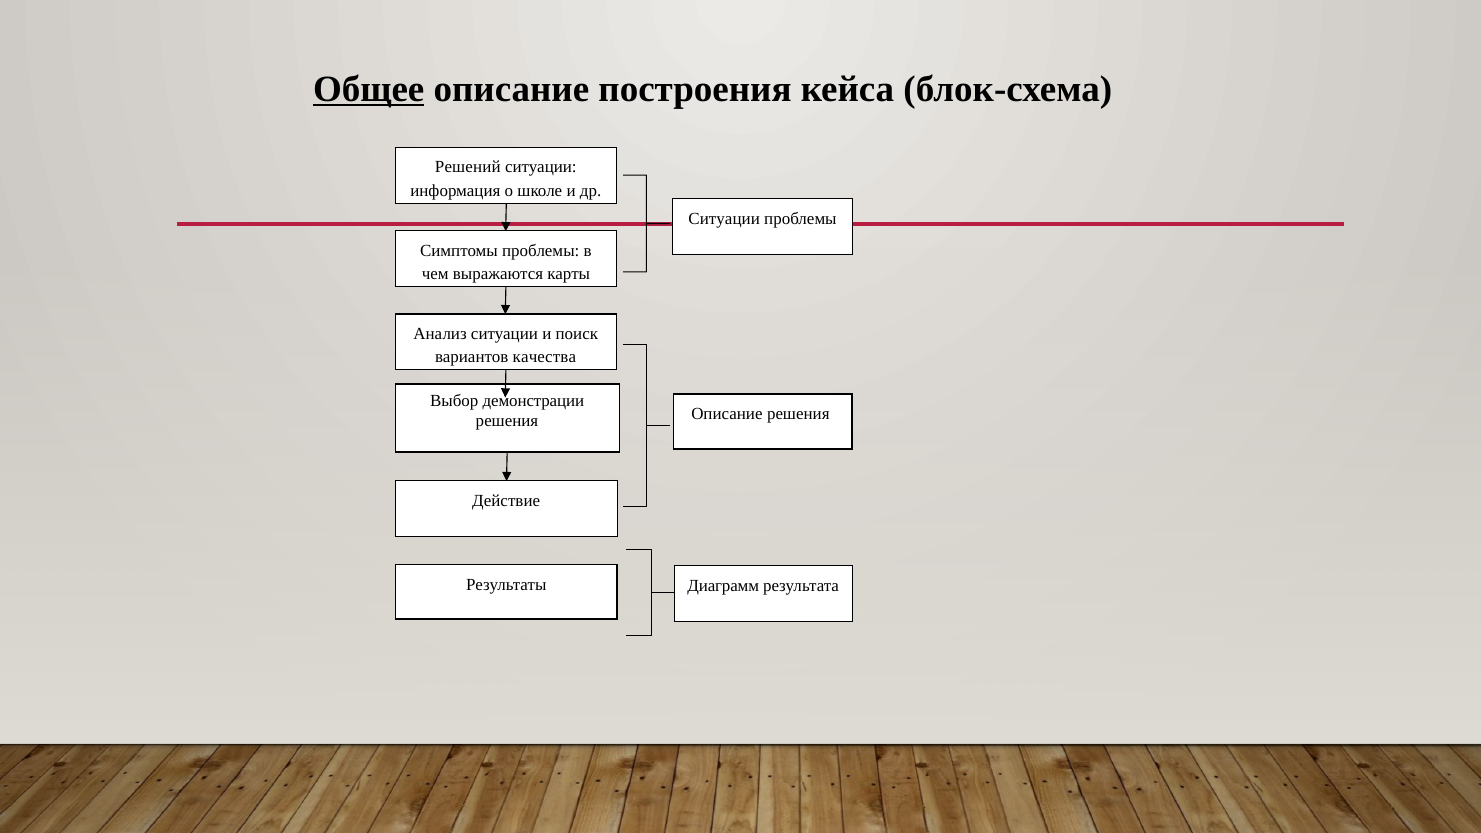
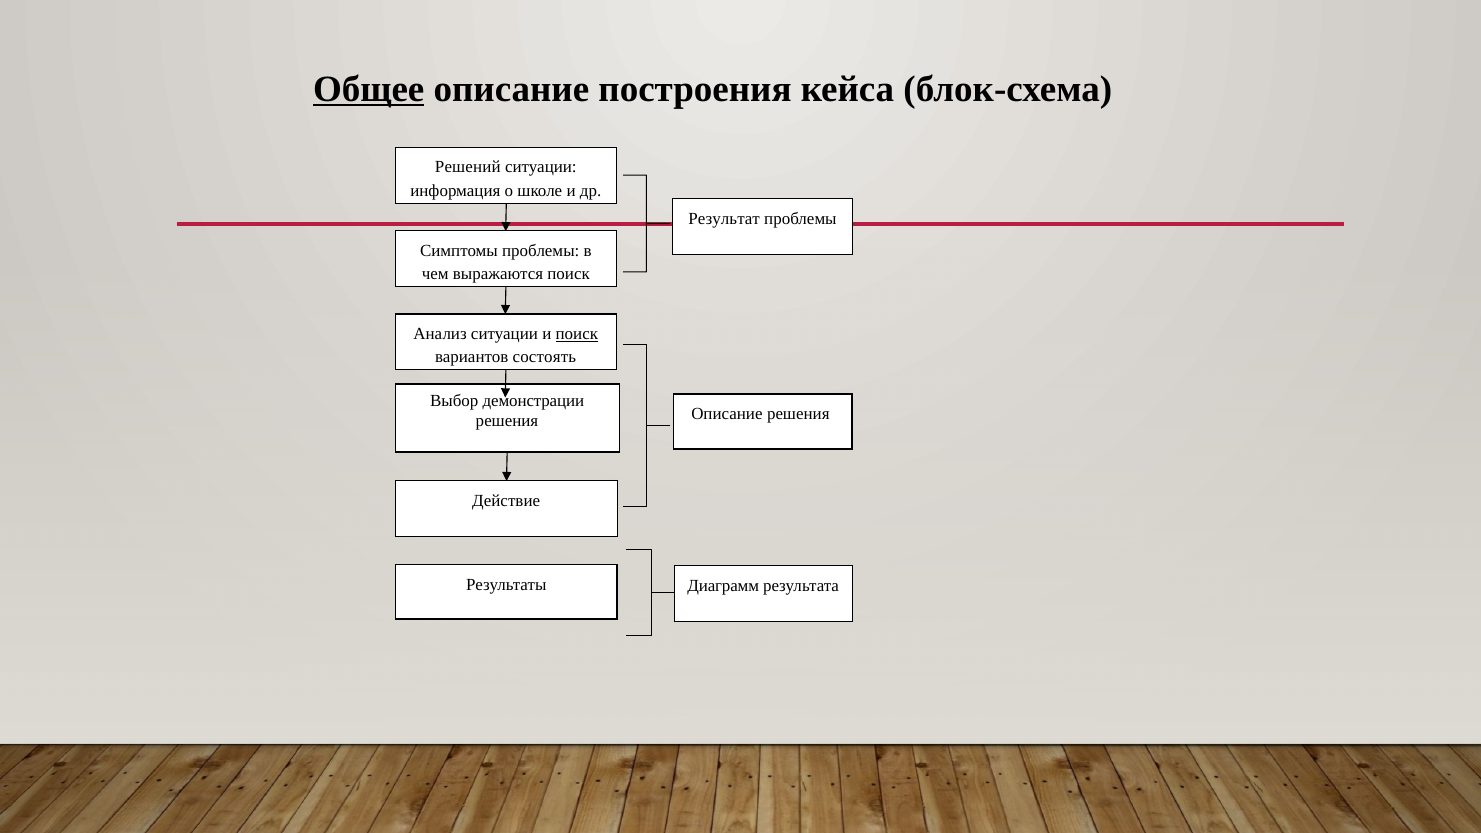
Ситуации at (724, 219): Ситуации -> Результат
выражаются карты: карты -> поиск
поиск at (577, 334) underline: none -> present
качества: качества -> состоять
